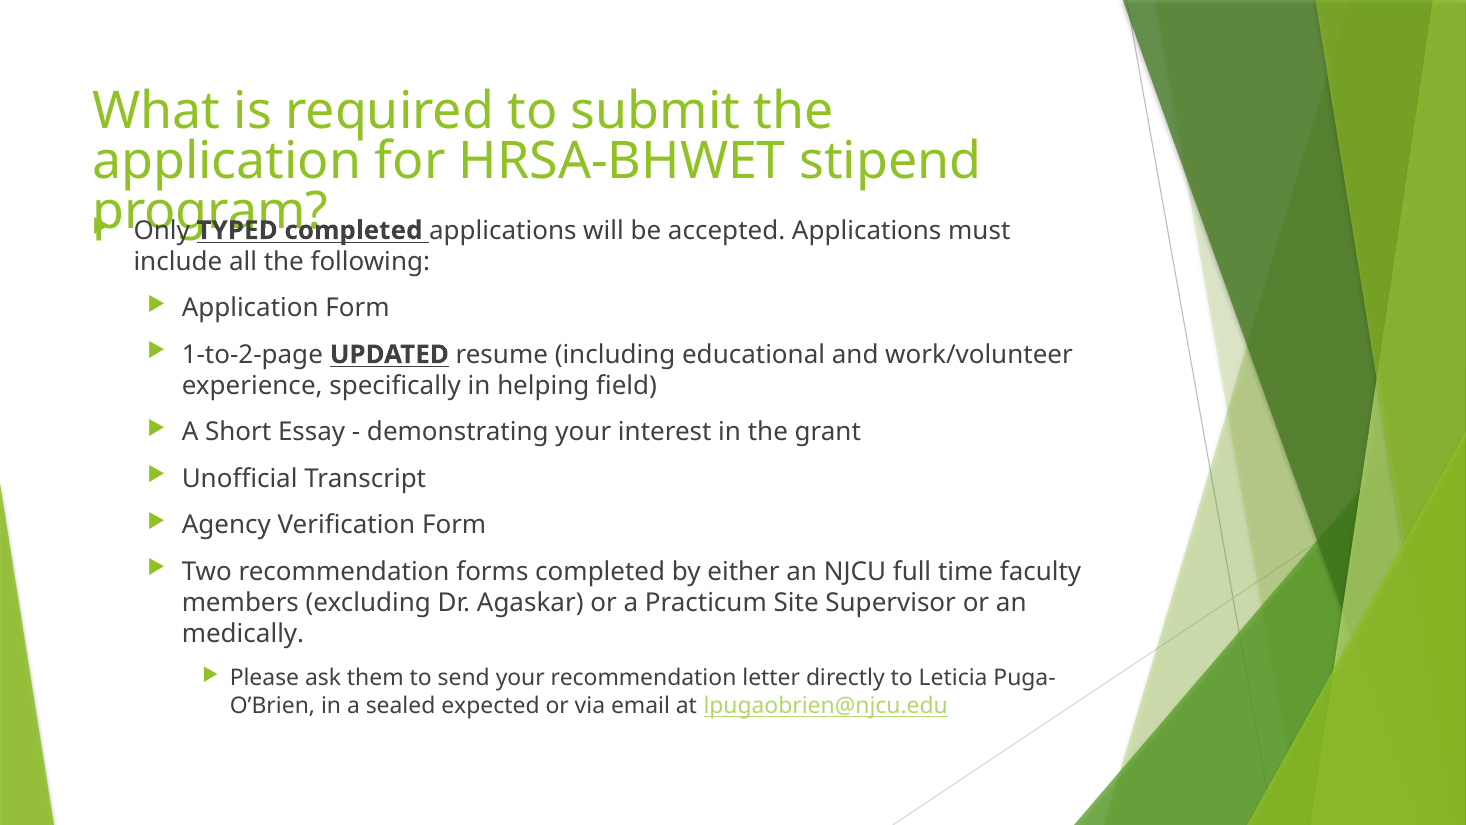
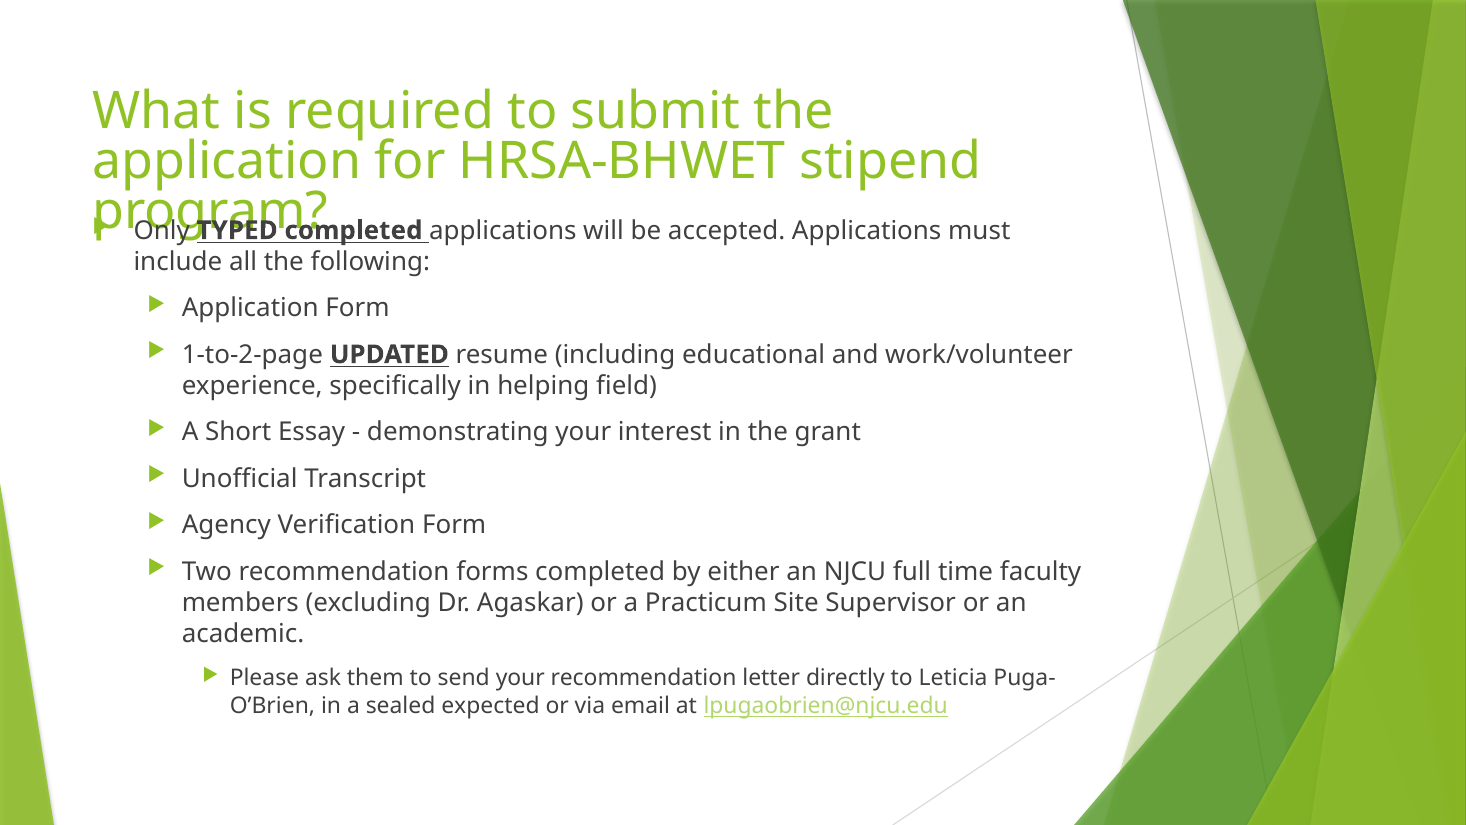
medically: medically -> academic
